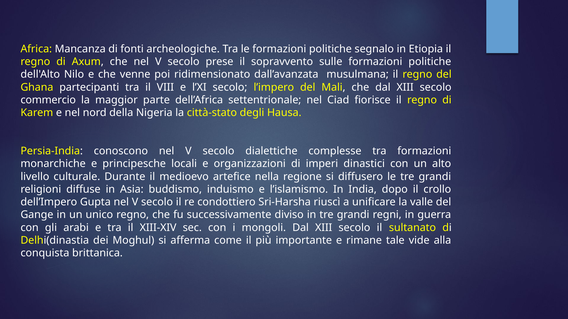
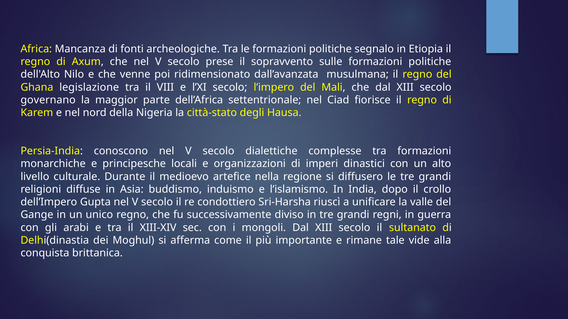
partecipanti: partecipanti -> legislazione
commercio: commercio -> governano
